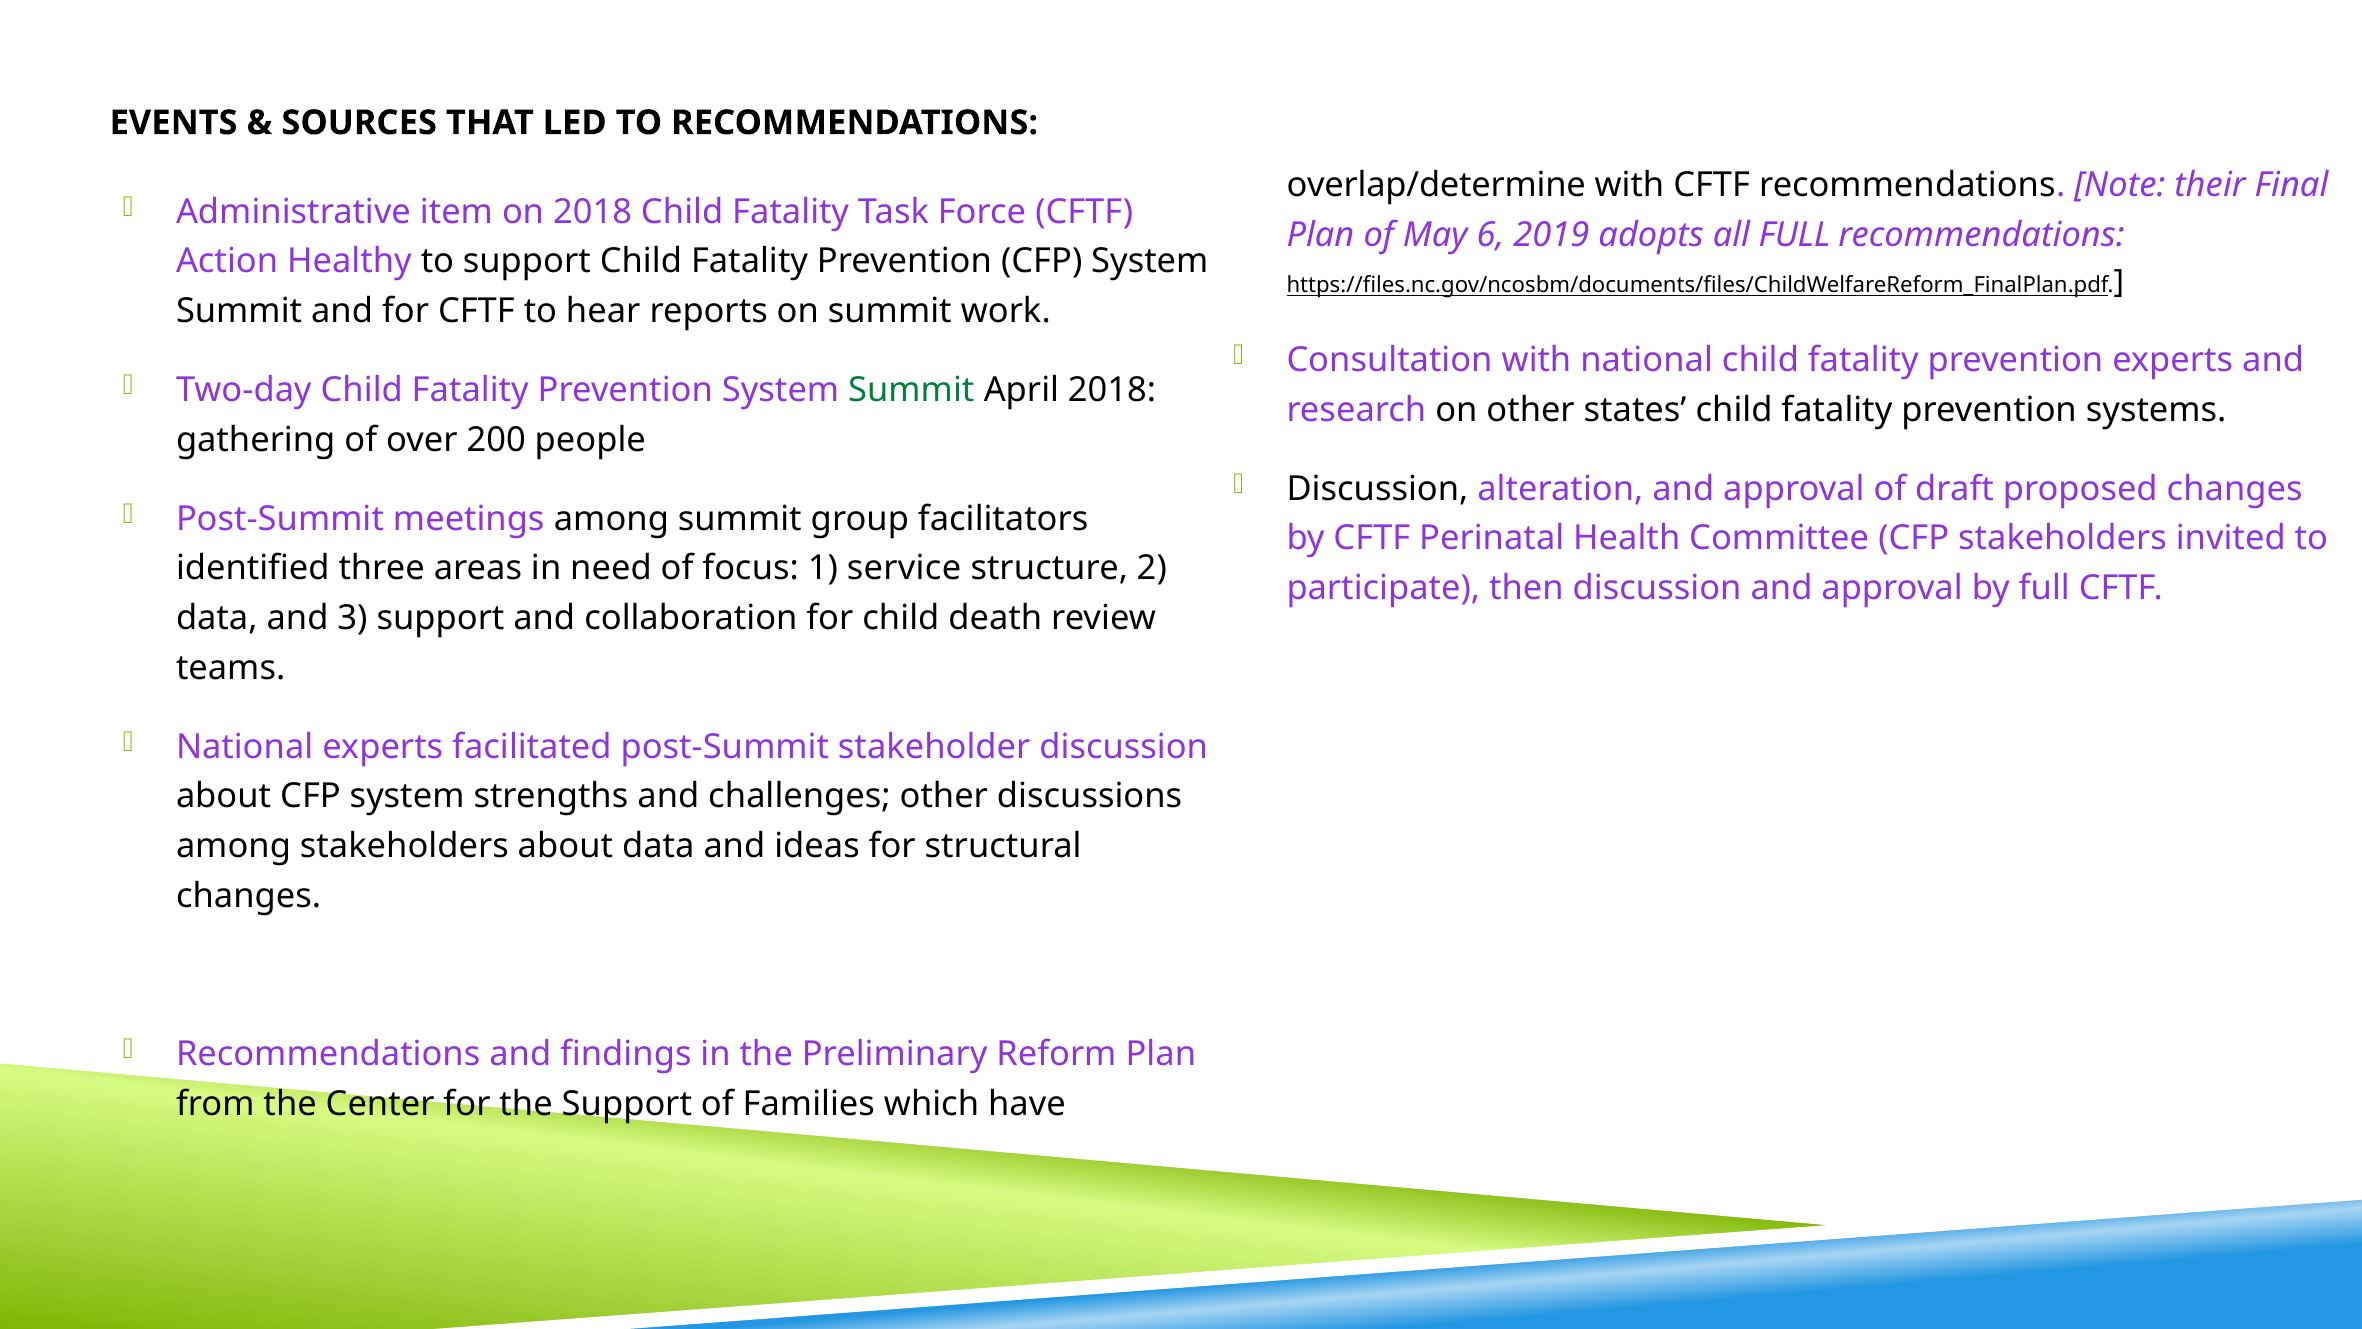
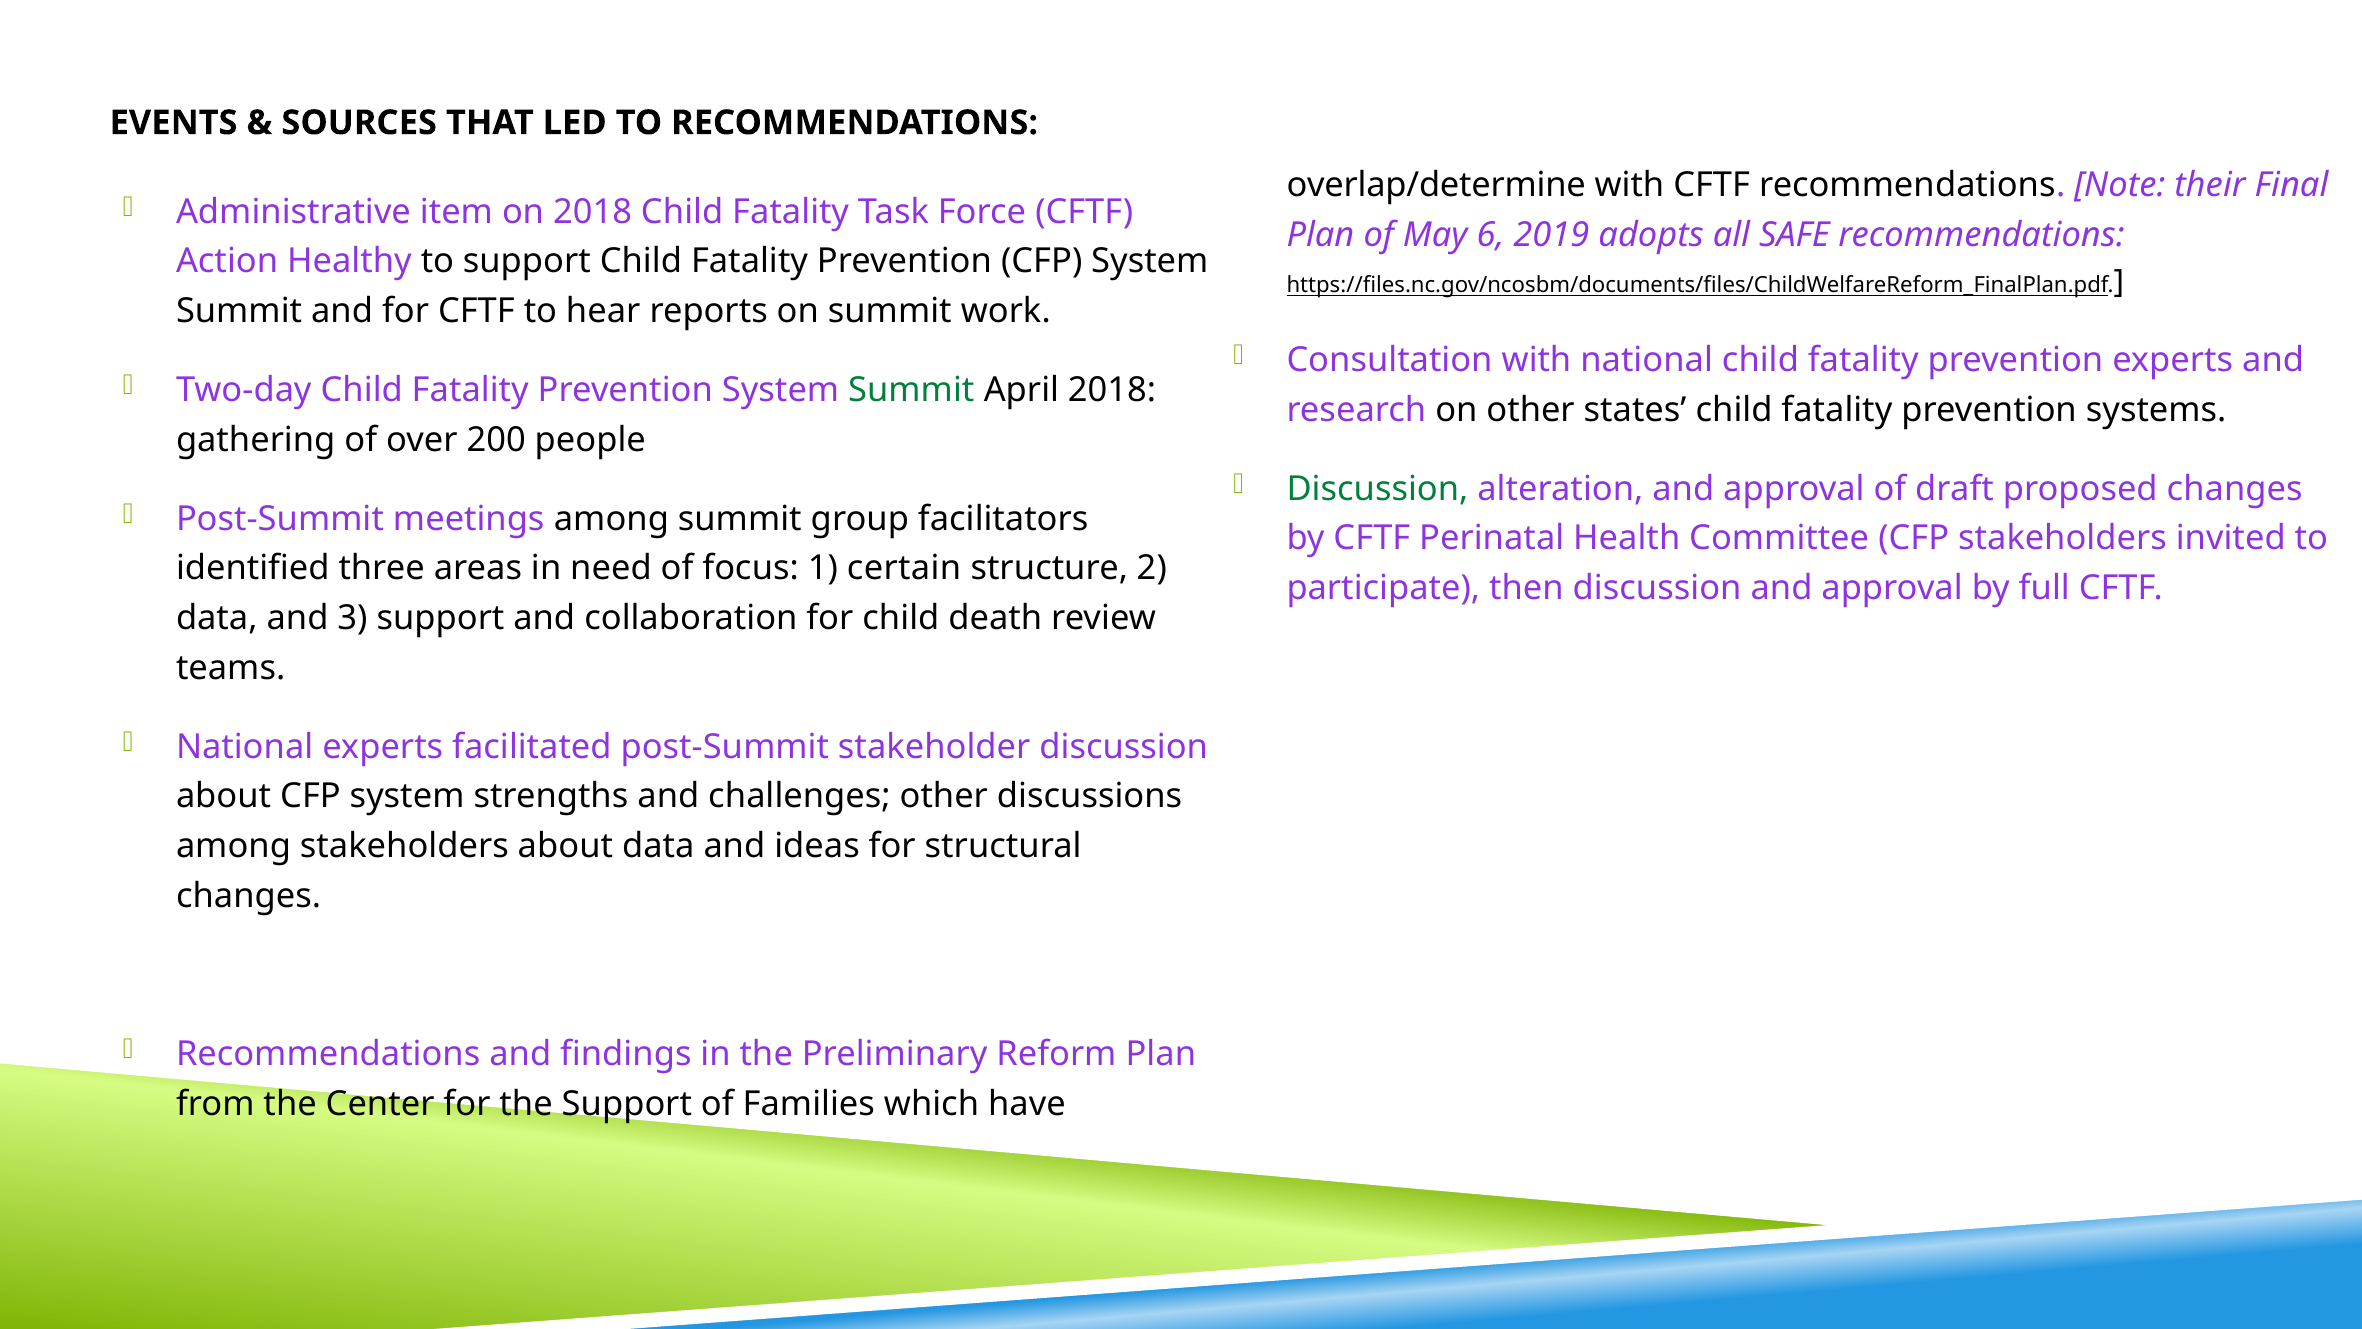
all FULL: FULL -> SAFE
Discussion at (1377, 489) colour: black -> green
service: service -> certain
